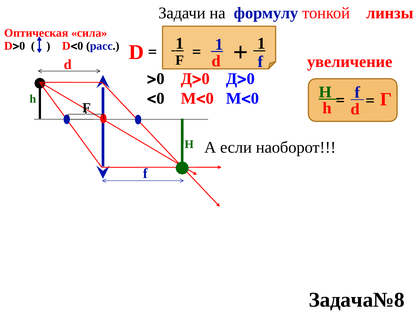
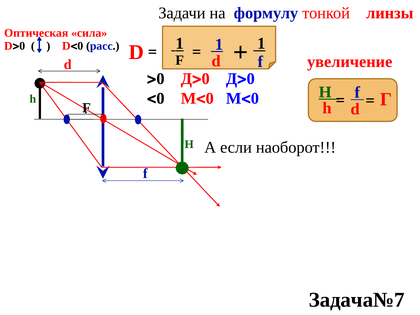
Задача№8: Задача№8 -> Задача№7
